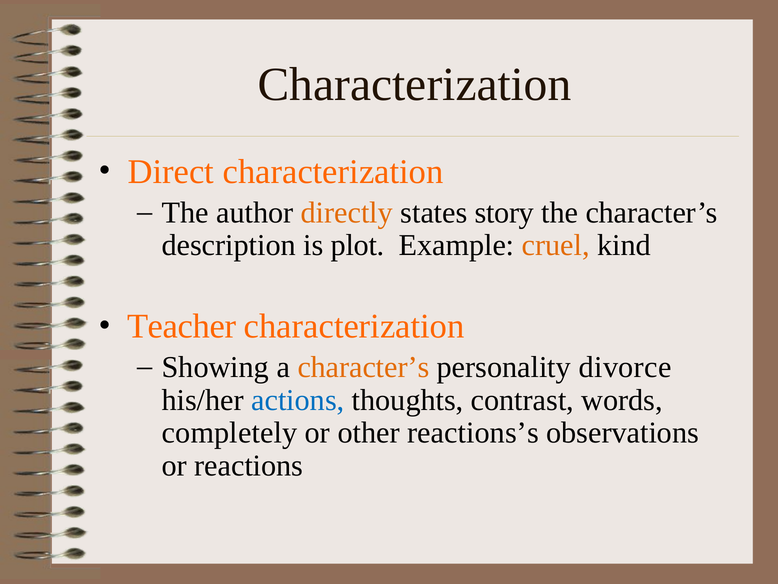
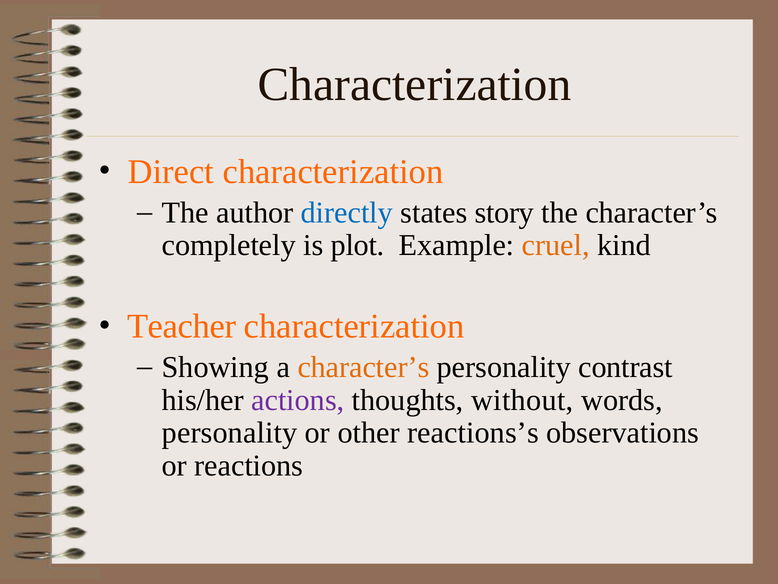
directly colour: orange -> blue
description: description -> completely
divorce: divorce -> contrast
actions colour: blue -> purple
contrast: contrast -> without
completely at (230, 432): completely -> personality
